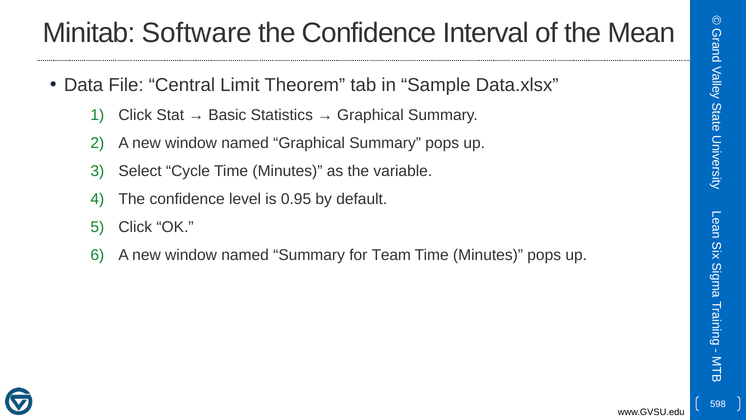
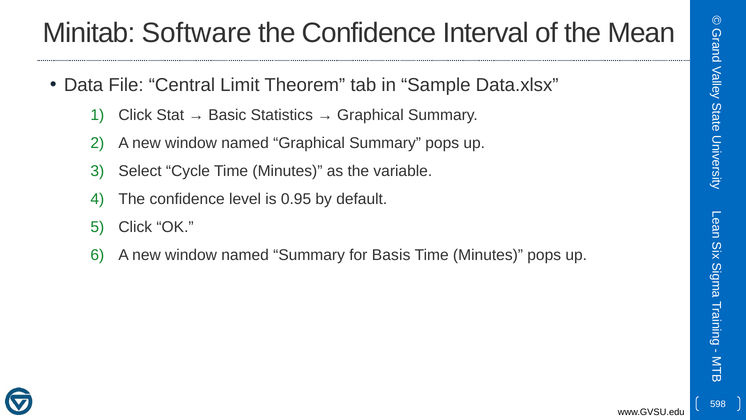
Team: Team -> Basis
